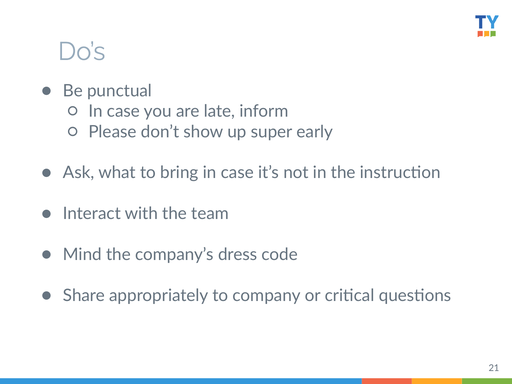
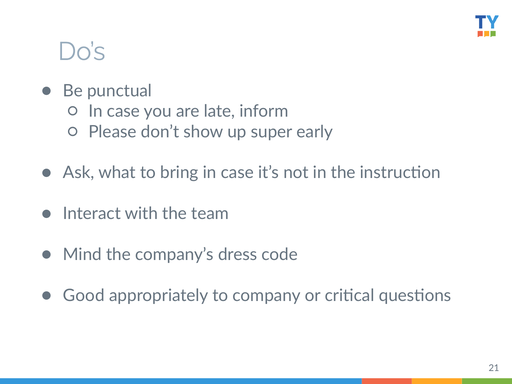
Share: Share -> Good
